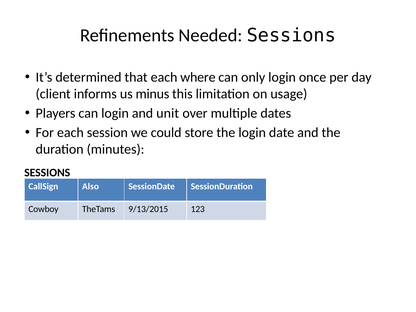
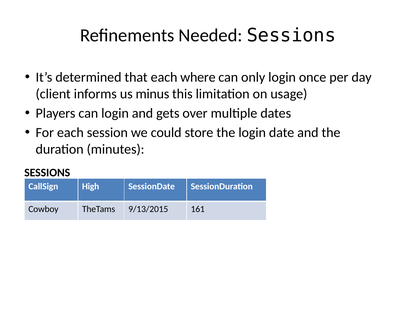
unit: unit -> gets
Also: Also -> High
123: 123 -> 161
